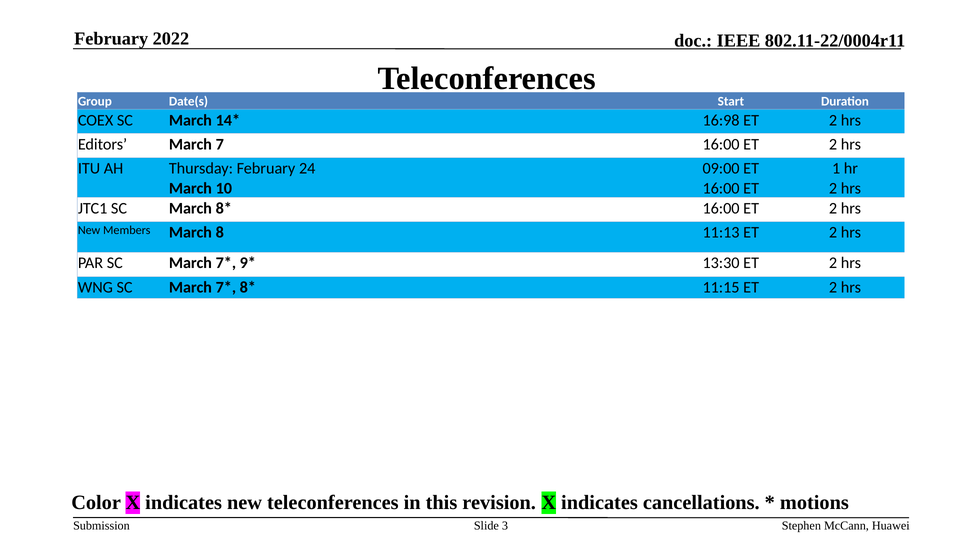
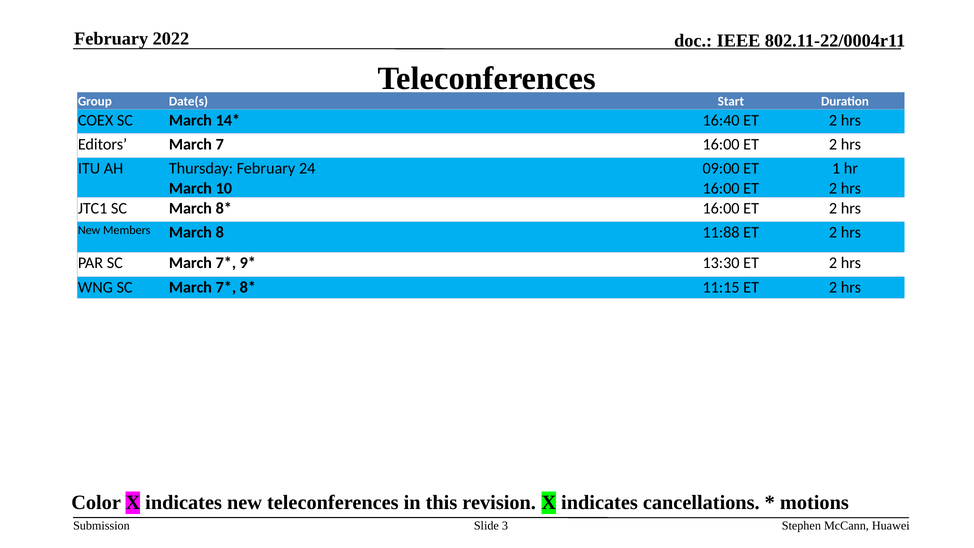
16:98: 16:98 -> 16:40
11:13: 11:13 -> 11:88
